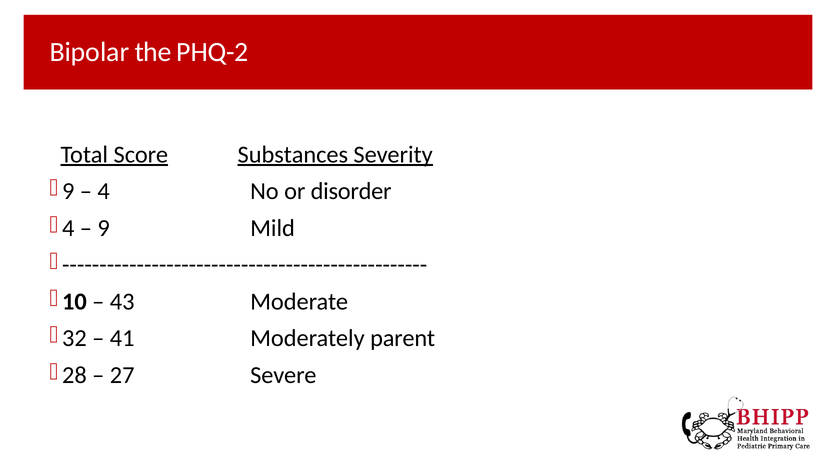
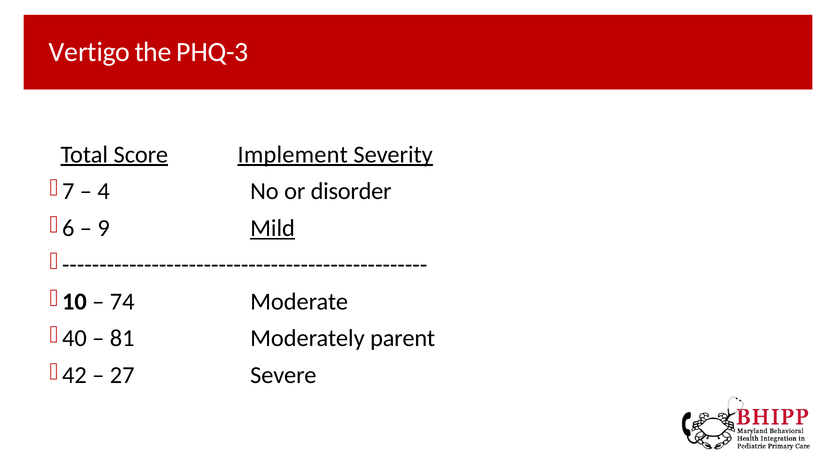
Bipolar: Bipolar -> Vertigo
PHQ-2: PHQ-2 -> PHQ-3
Substances: Substances -> Implement
9 at (68, 191): 9 -> 7
4 at (68, 228): 4 -> 6
Mild underline: none -> present
43: 43 -> 74
32: 32 -> 40
41: 41 -> 81
28: 28 -> 42
